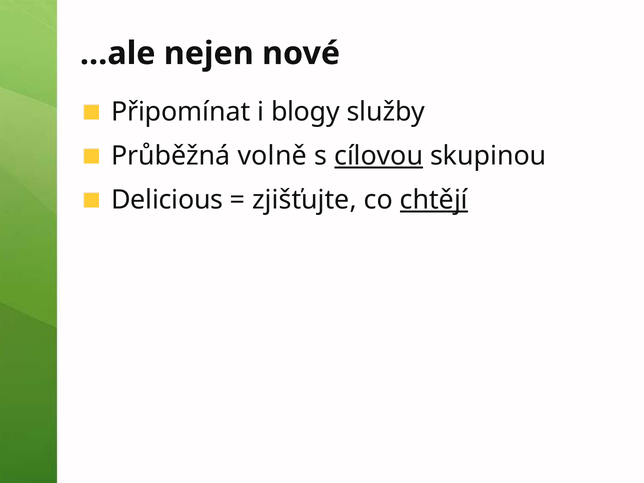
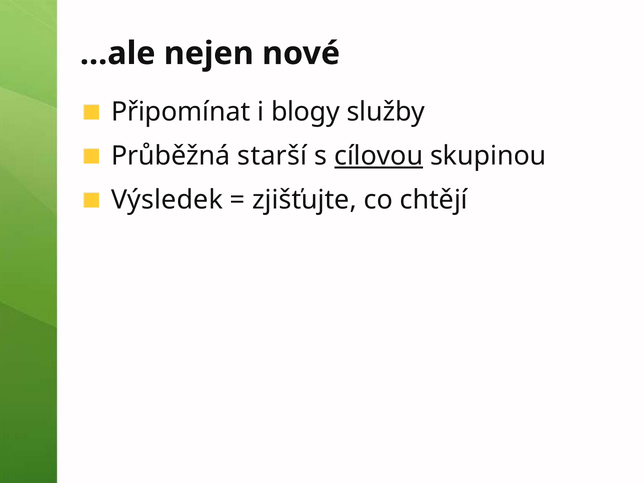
volně: volně -> starší
Delicious: Delicious -> Výsledek
chtějí underline: present -> none
